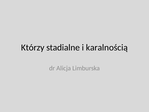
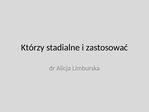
karalnością: karalnością -> zastosować
